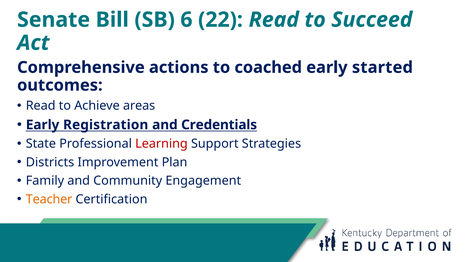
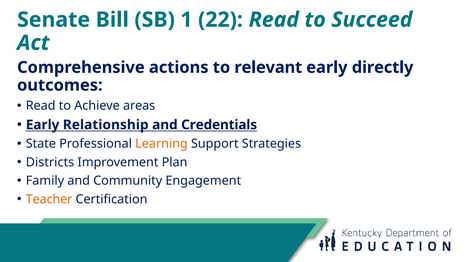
6: 6 -> 1
coached: coached -> relevant
started: started -> directly
Registration: Registration -> Relationship
Learning colour: red -> orange
